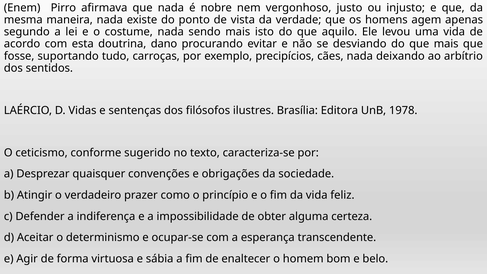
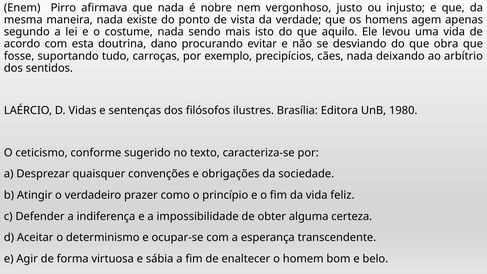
que mais: mais -> obra
1978: 1978 -> 1980
